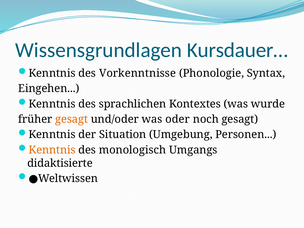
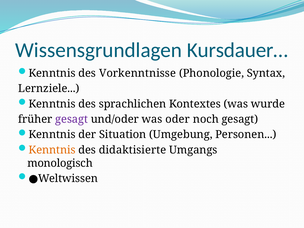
Eingehen: Eingehen -> Lernziele
gesagt at (72, 119) colour: orange -> purple
monologisch: monologisch -> didaktisierte
didaktisierte: didaktisierte -> monologisch
